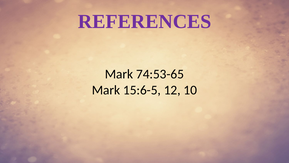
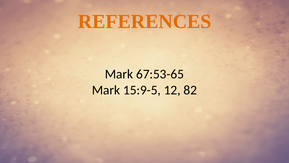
REFERENCES colour: purple -> orange
74:53-65: 74:53-65 -> 67:53-65
15:6-5: 15:6-5 -> 15:9-5
10: 10 -> 82
